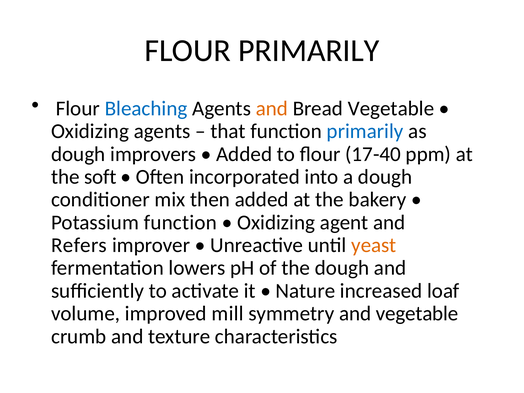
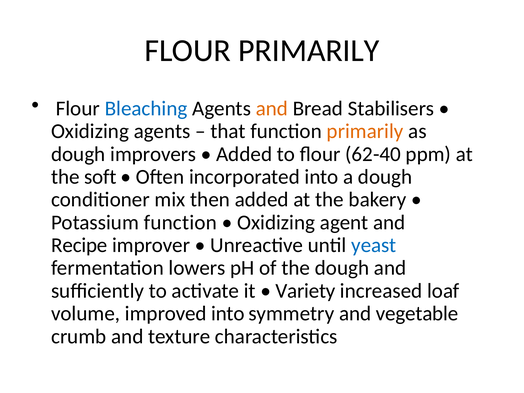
Bread Vegetable: Vegetable -> Stabilisers
primarily at (365, 131) colour: blue -> orange
17-40: 17-40 -> 62-40
Refers: Refers -> Recipe
yeast colour: orange -> blue
Nature: Nature -> Variety
improved mill: mill -> into
